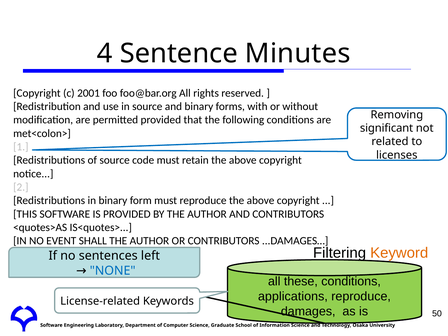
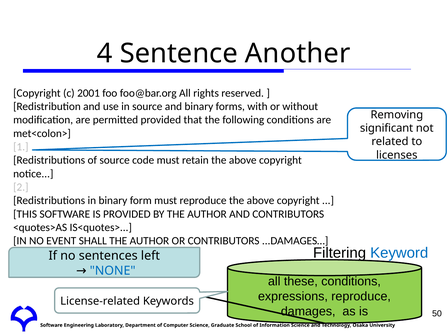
Minutes: Minutes -> Another
Keyword colour: orange -> blue
applications: applications -> expressions
